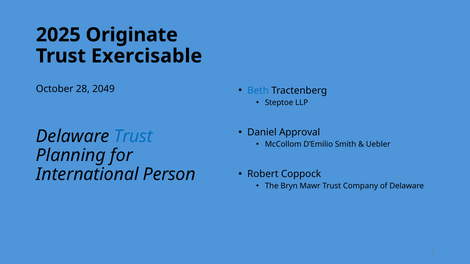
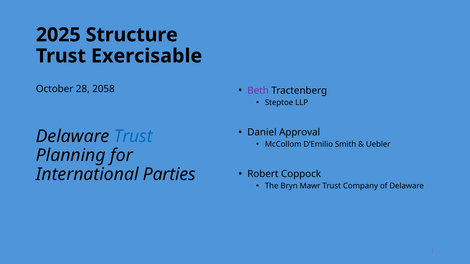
Originate: Originate -> Structure
2049: 2049 -> 2058
Beth colour: blue -> purple
Person: Person -> Parties
